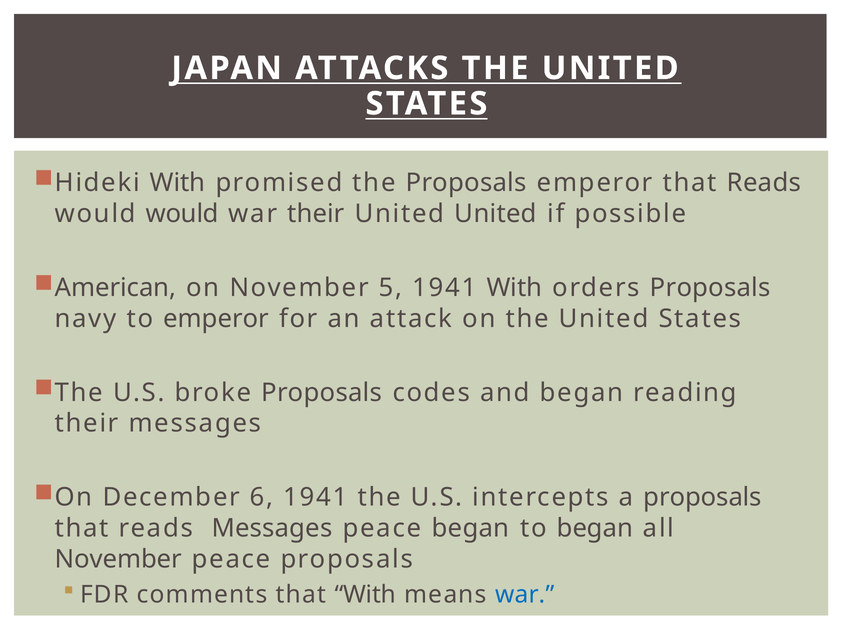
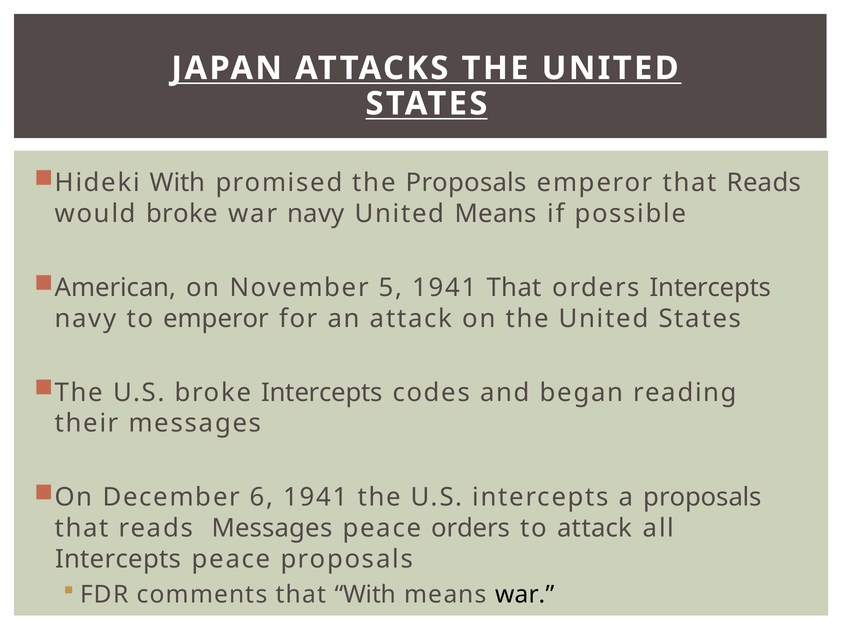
would would: would -> broke
war their: their -> navy
United United: United -> Means
1941 With: With -> That
orders Proposals: Proposals -> Intercepts
broke Proposals: Proposals -> Intercepts
peace began: began -> orders
to began: began -> attack
November at (118, 559): November -> Intercepts
war at (525, 595) colour: blue -> black
